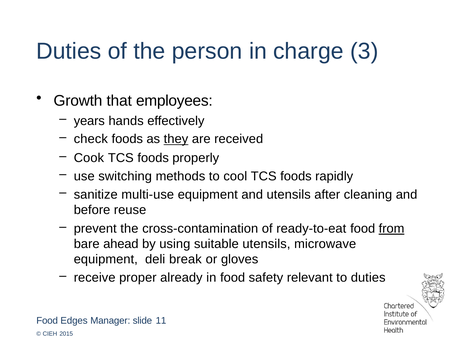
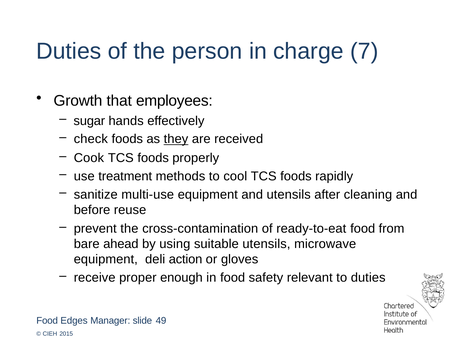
3: 3 -> 7
years: years -> sugar
switching: switching -> treatment
from underline: present -> none
break: break -> action
already: already -> enough
11: 11 -> 49
